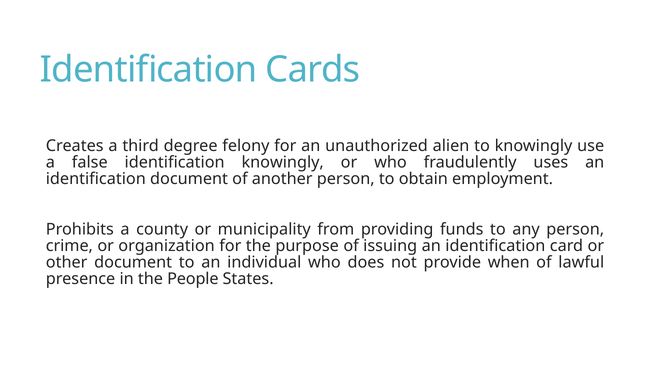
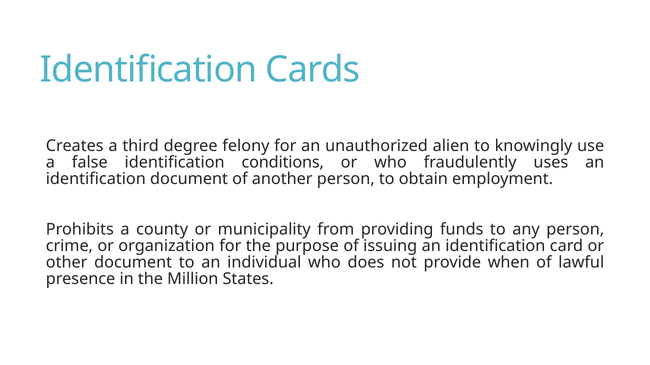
identification knowingly: knowingly -> conditions
People: People -> Million
